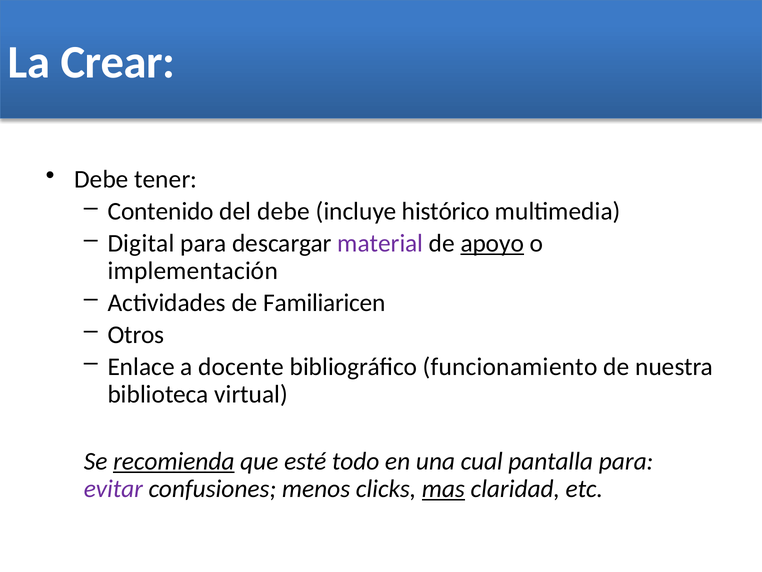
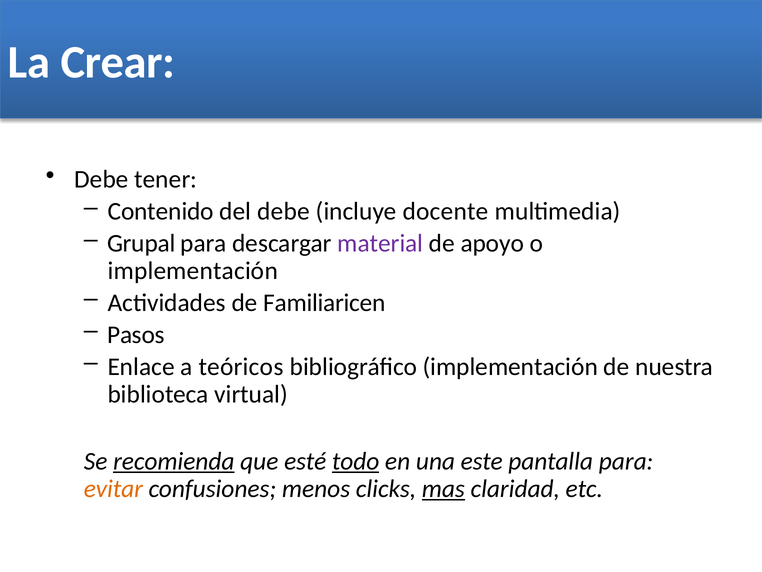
histórico: histórico -> docente
Digital: Digital -> Grupal
apoyo underline: present -> none
Otros: Otros -> Pasos
docente: docente -> teóricos
bibliográfico funcionamiento: funcionamiento -> implementación
todo underline: none -> present
cual: cual -> este
evitar colour: purple -> orange
